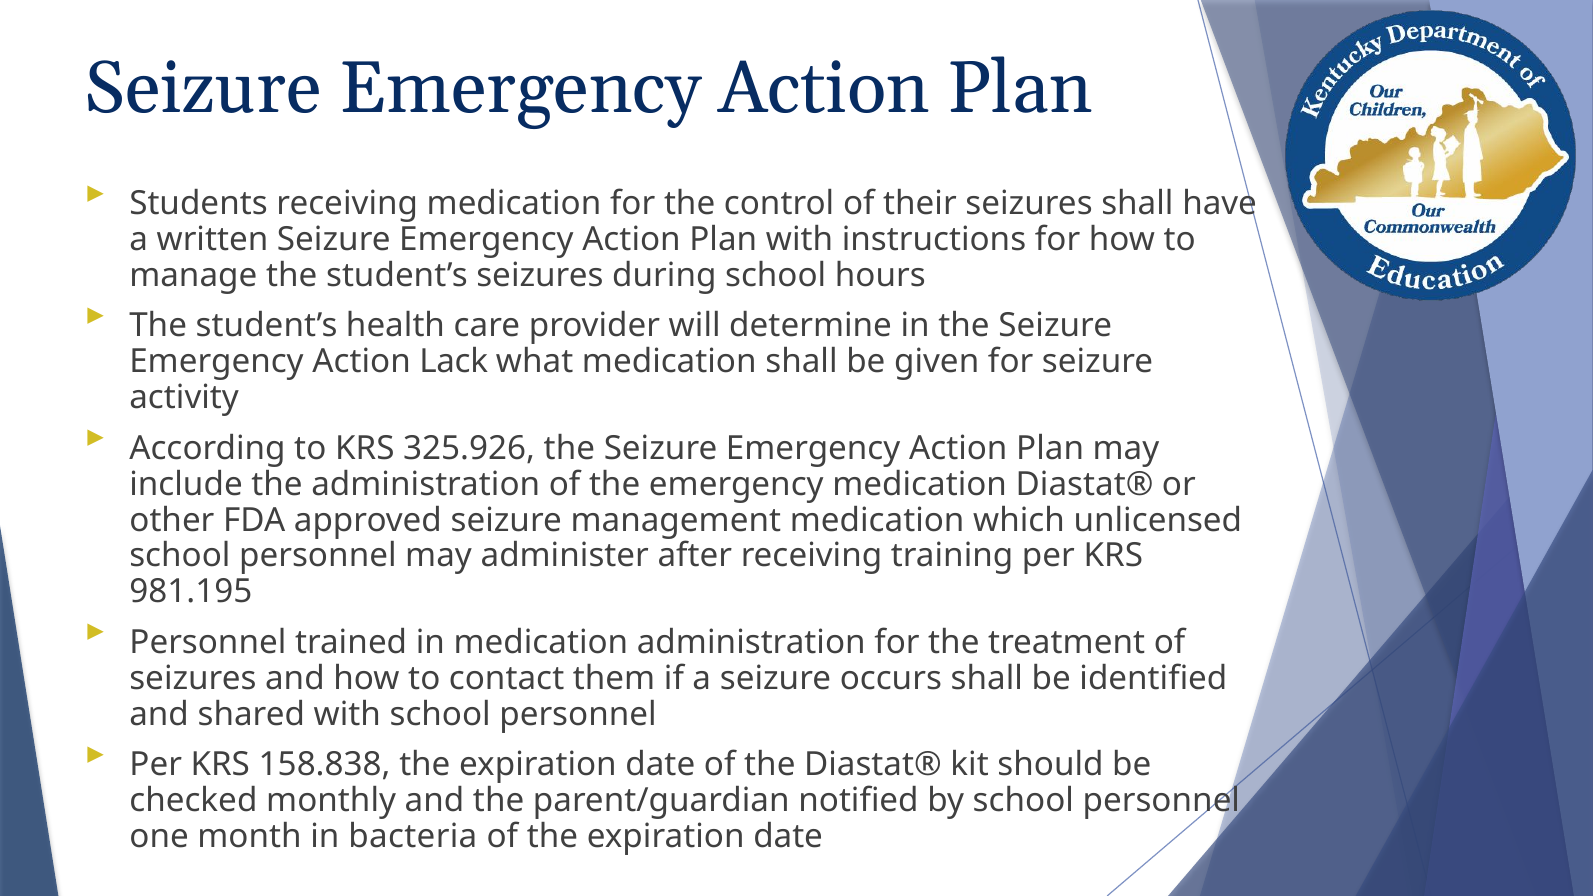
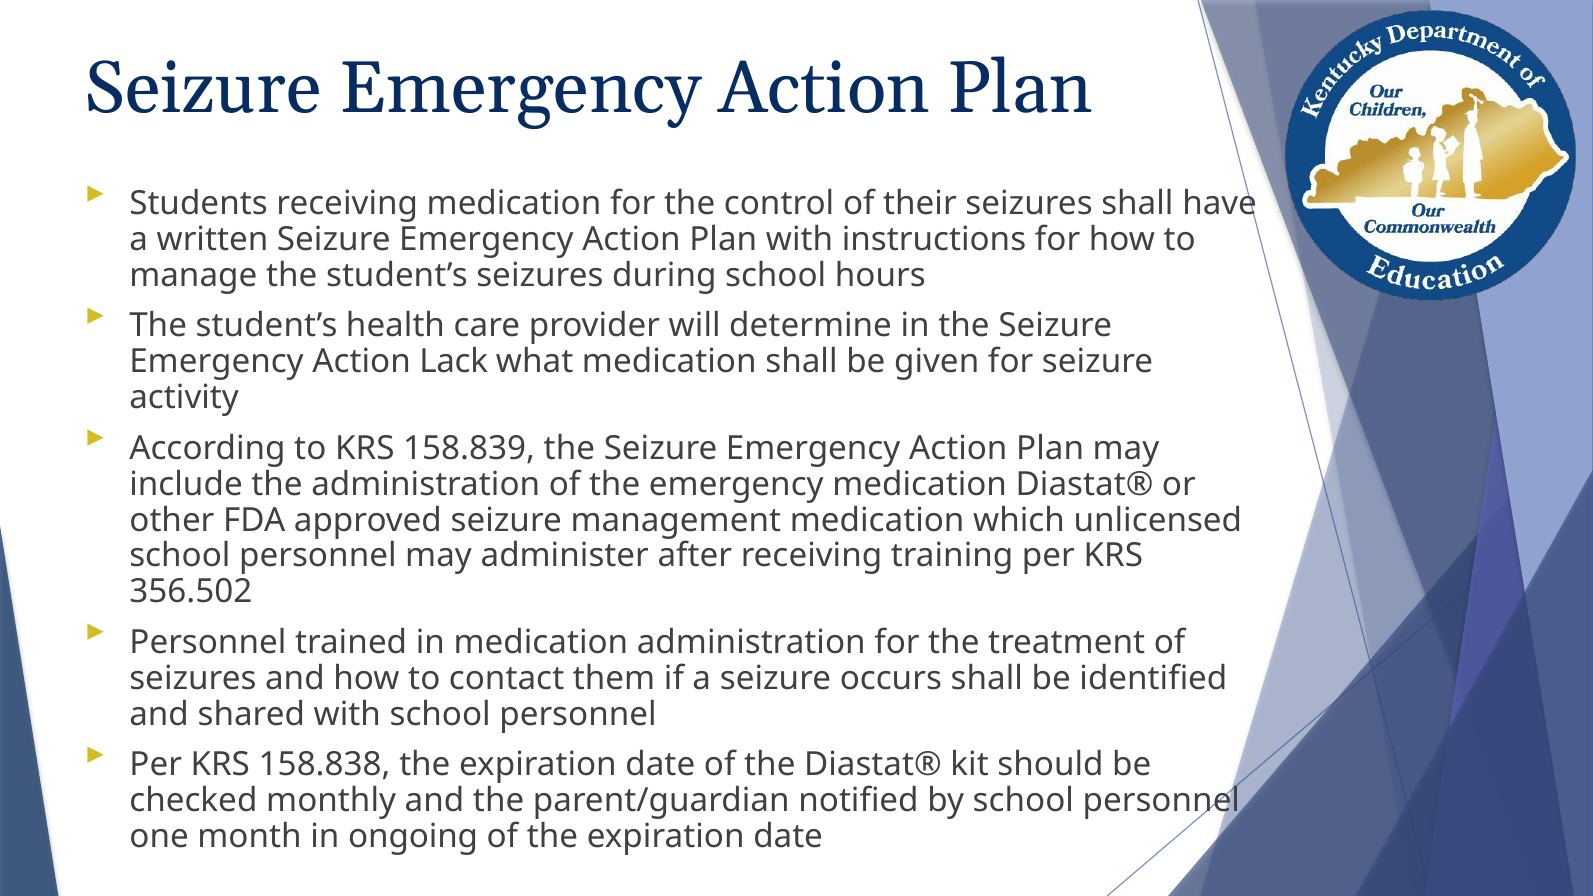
325.926: 325.926 -> 158.839
981.195: 981.195 -> 356.502
bacteria: bacteria -> ongoing
